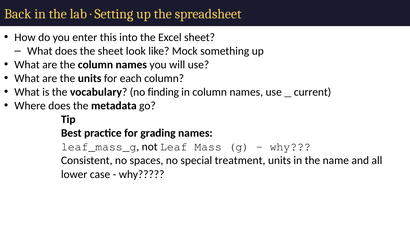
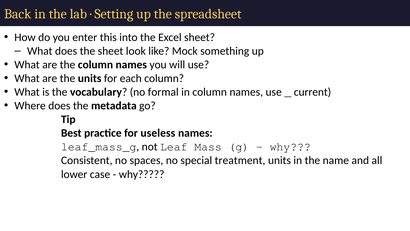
finding: finding -> formal
grading: grading -> useless
